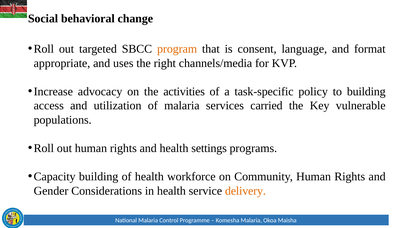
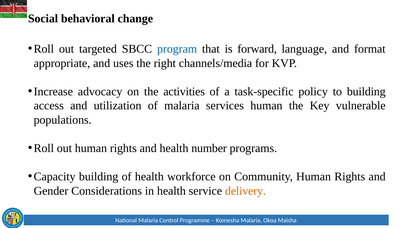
program colour: orange -> blue
consent: consent -> forward
services carried: carried -> human
settings: settings -> number
